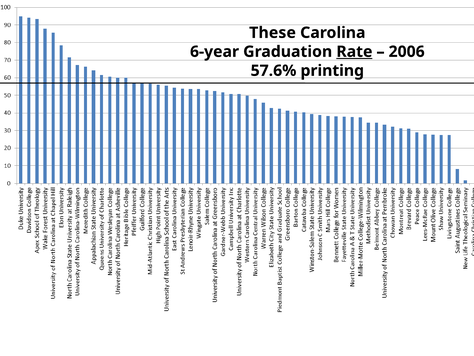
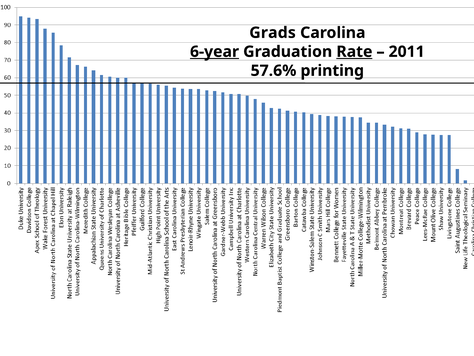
These: These -> Grads
6-year underline: none -> present
2006: 2006 -> 2011
